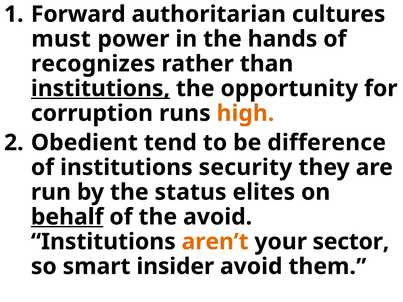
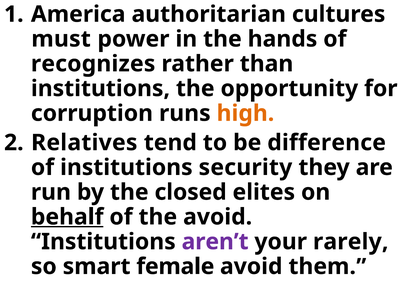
Forward: Forward -> America
institutions at (100, 89) underline: present -> none
Obedient: Obedient -> Relatives
status: status -> closed
aren’t colour: orange -> purple
sector: sector -> rarely
insider: insider -> female
